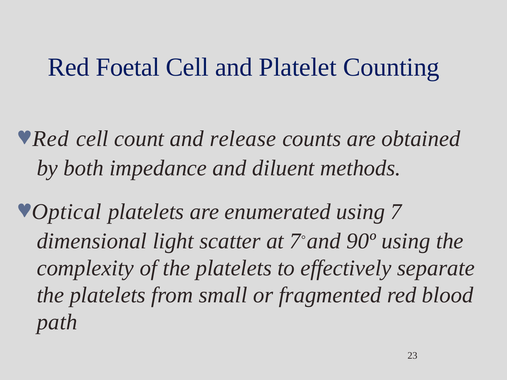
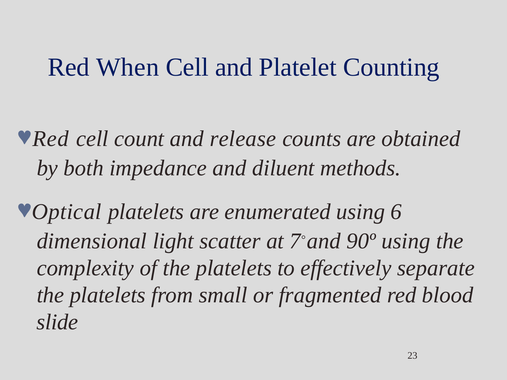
Foetal: Foetal -> When
using 7: 7 -> 6
path: path -> slide
